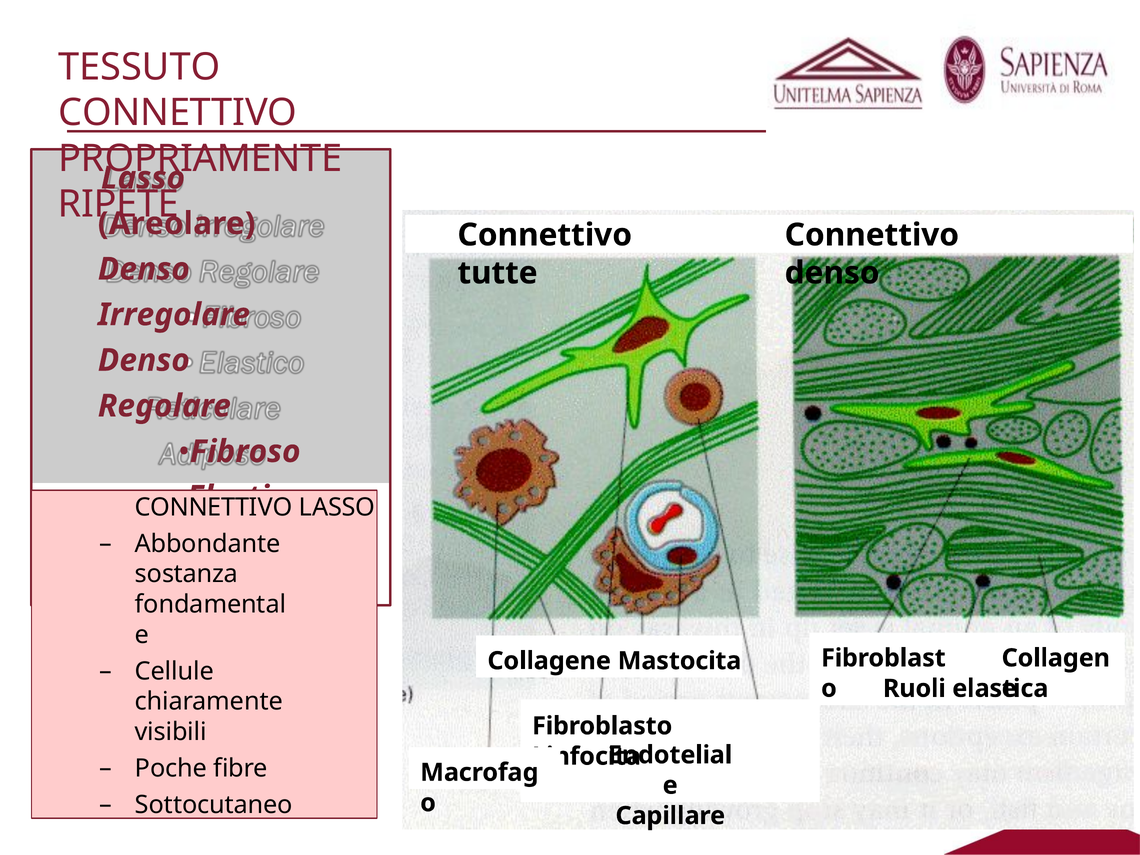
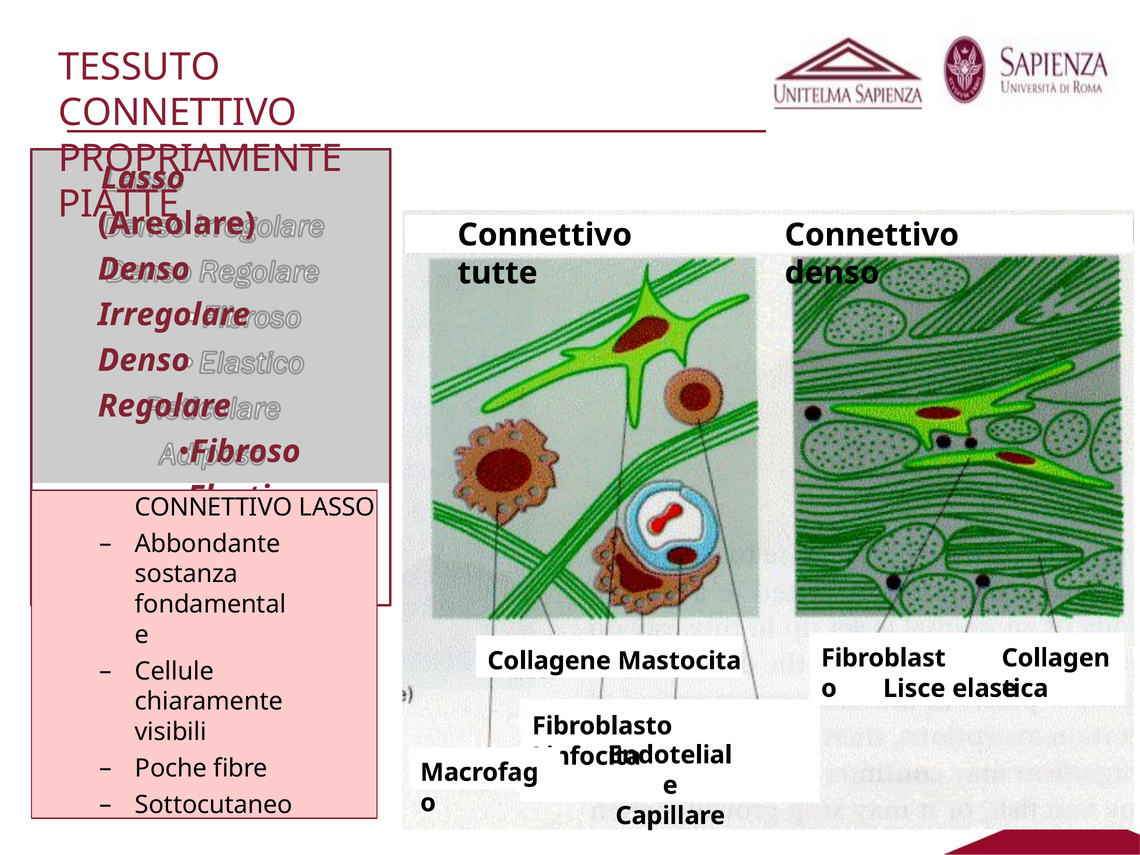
RIPETE: RIPETE -> PIATTE
Ruoli: Ruoli -> Lisce
